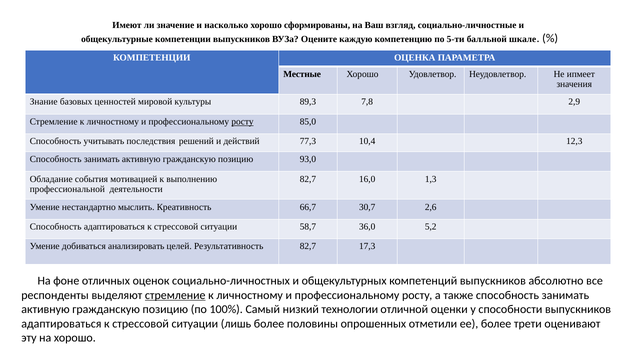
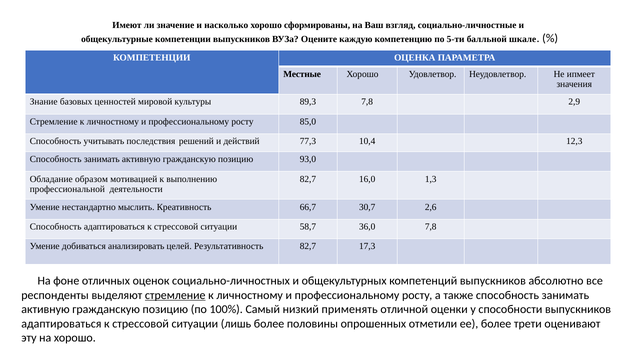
росту at (243, 122) underline: present -> none
события: события -> образом
36,0 5,2: 5,2 -> 7,8
технологии: технологии -> применять
